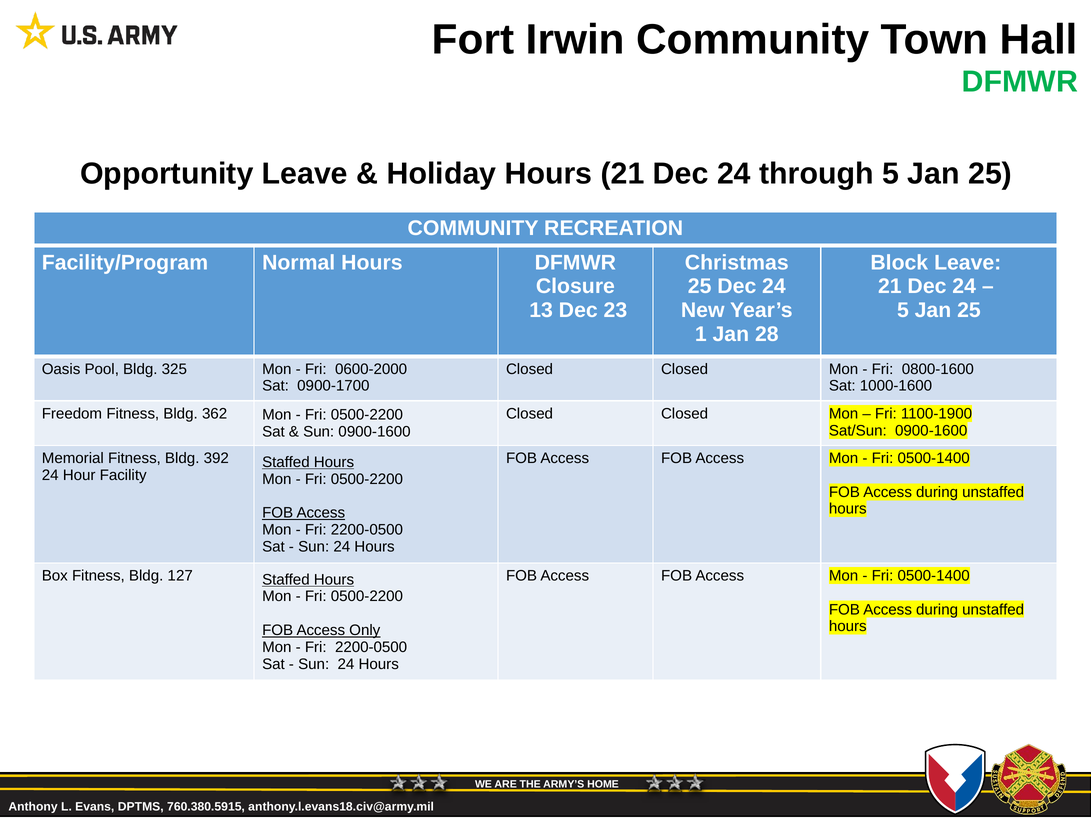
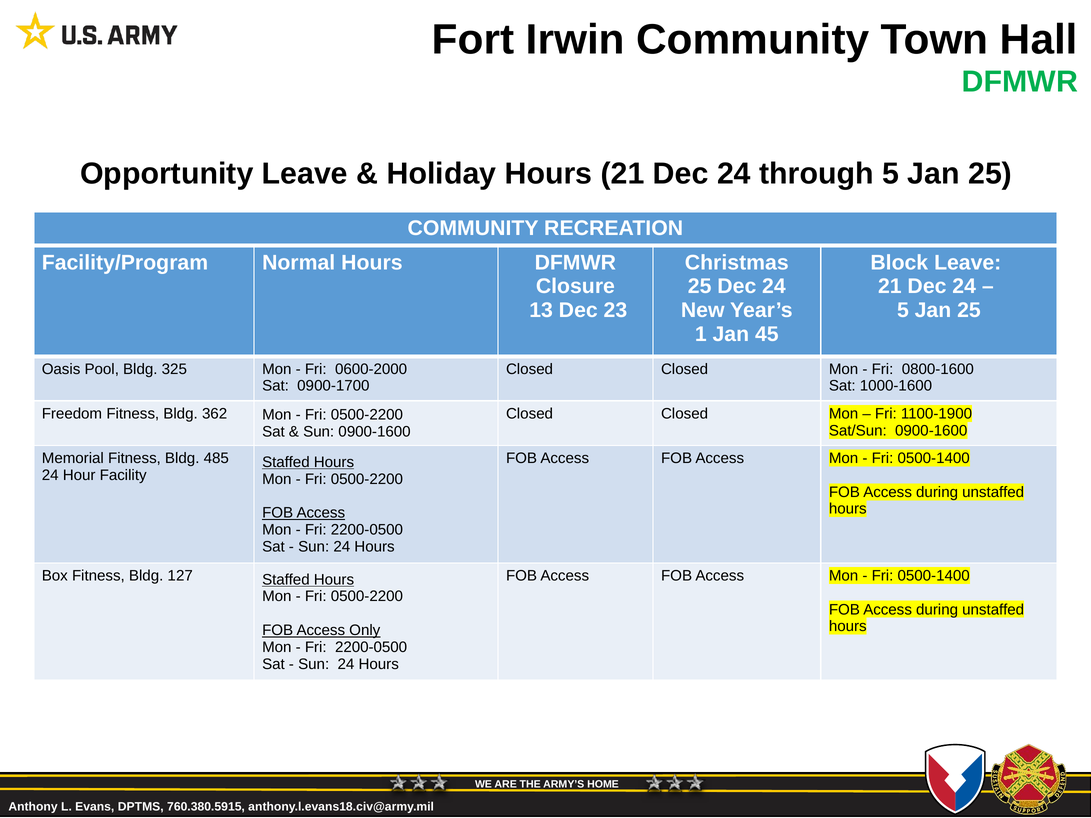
28: 28 -> 45
392: 392 -> 485
